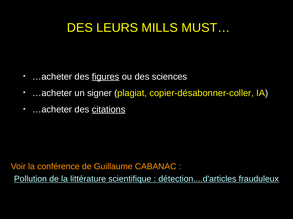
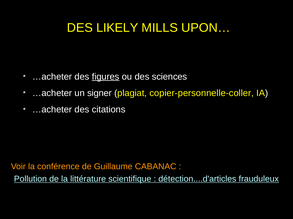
LEURS: LEURS -> LIKELY
MUST…: MUST… -> UPON…
copier-désabonner-coller: copier-désabonner-coller -> copier-personnelle-coller
citations underline: present -> none
